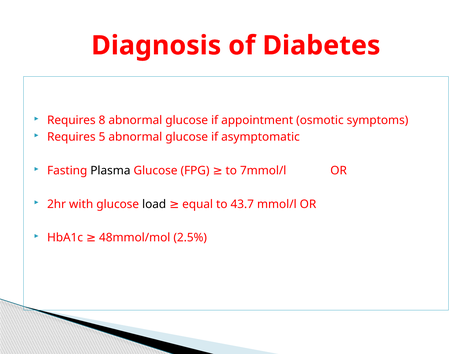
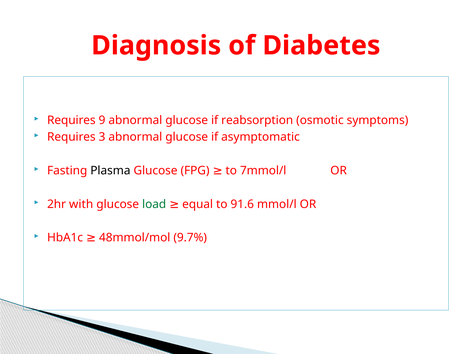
8: 8 -> 9
appointment: appointment -> reabsorption
5: 5 -> 3
load colour: black -> green
43.7: 43.7 -> 91.6
2.5%: 2.5% -> 9.7%
